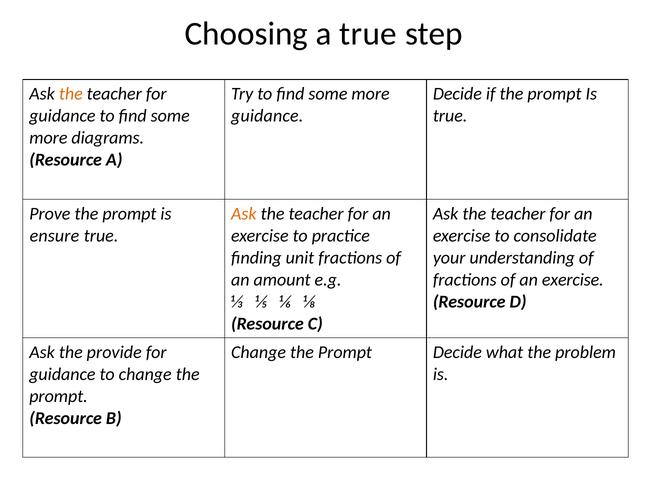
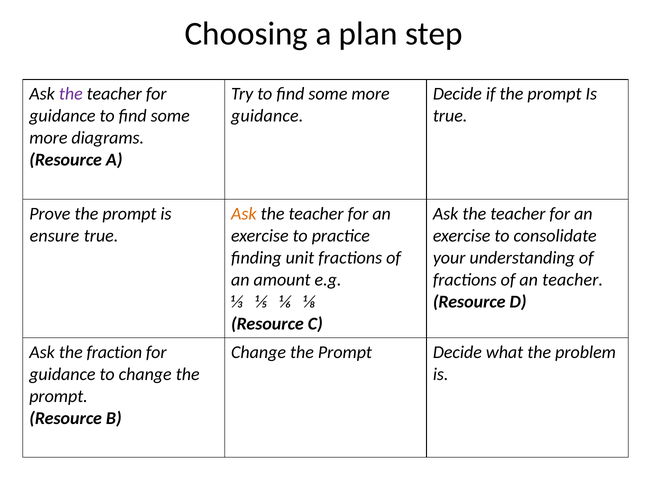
a true: true -> plan
the at (71, 94) colour: orange -> purple
of an exercise: exercise -> teacher
provide: provide -> fraction
